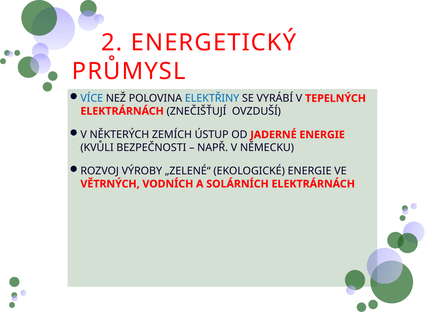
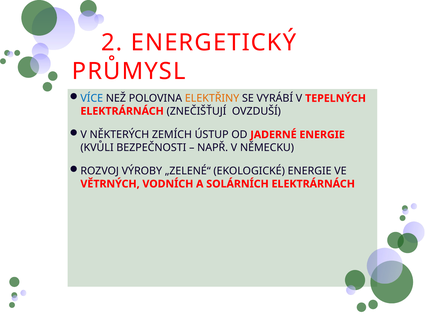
ELEKTŘINY colour: blue -> orange
